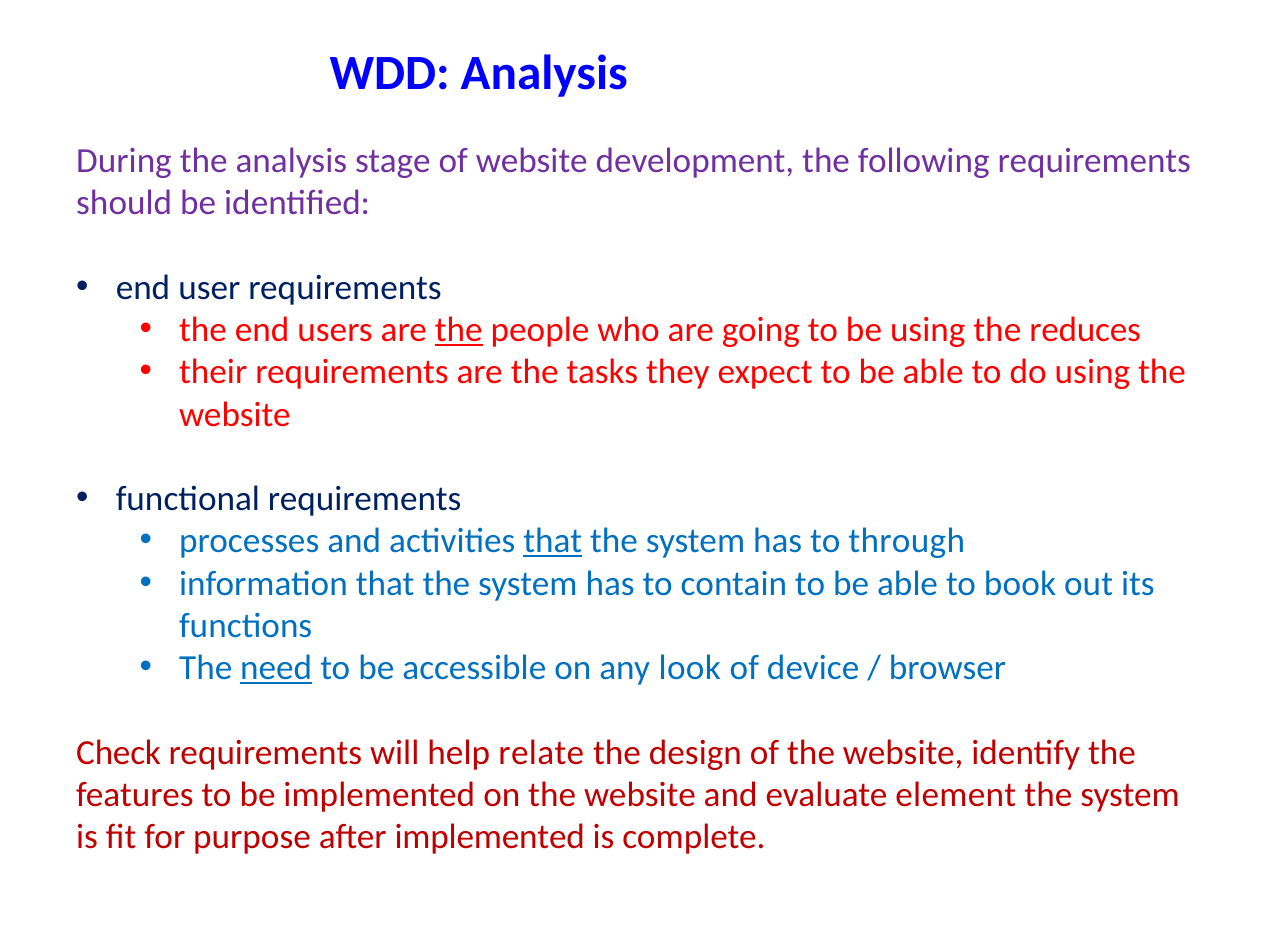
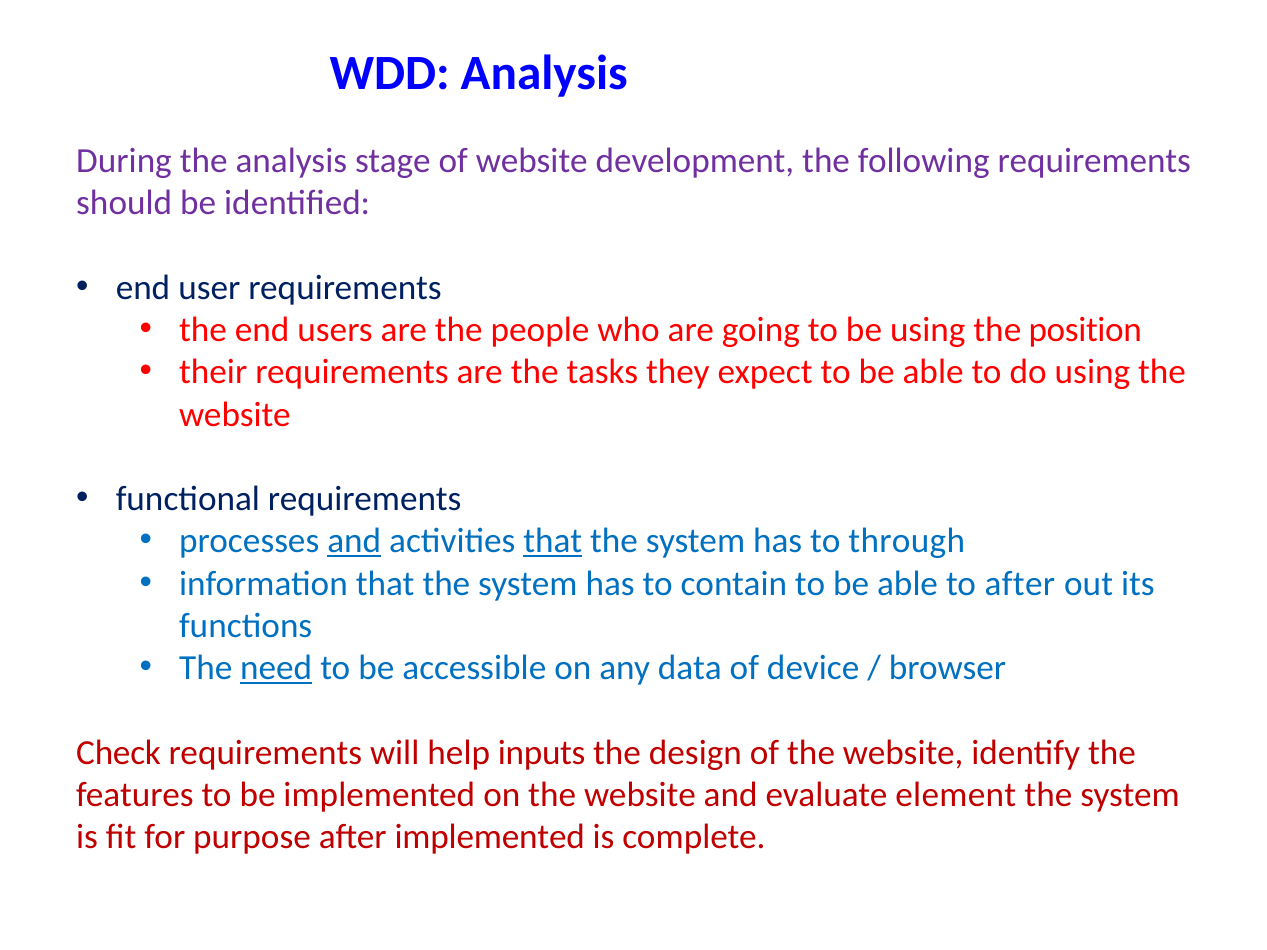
the at (459, 330) underline: present -> none
reduces: reduces -> position
and at (354, 541) underline: none -> present
to book: book -> after
look: look -> data
relate: relate -> inputs
